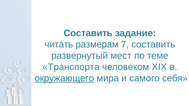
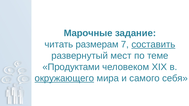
Составить at (88, 33): Составить -> Марочные
составить at (153, 44) underline: none -> present
Транспорта: Транспорта -> Продуктами
